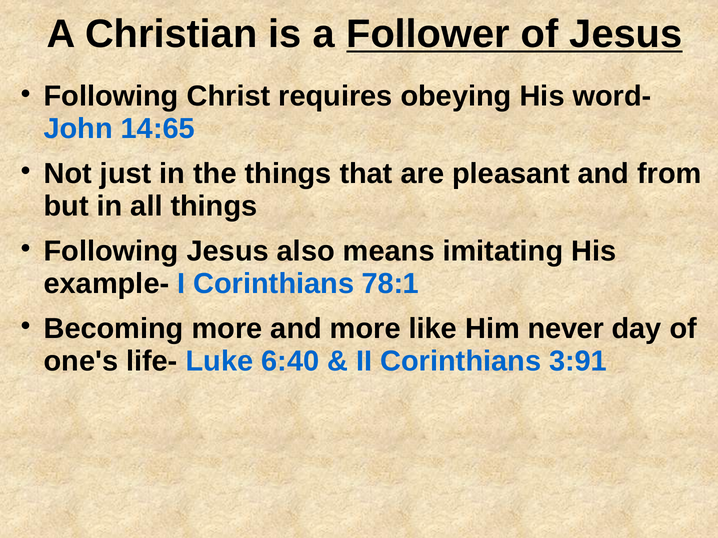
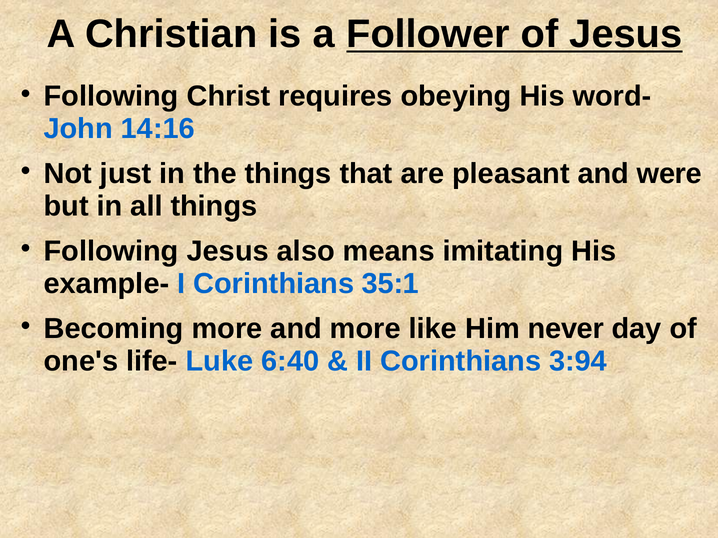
14:65: 14:65 -> 14:16
from: from -> were
78:1: 78:1 -> 35:1
3:91: 3:91 -> 3:94
